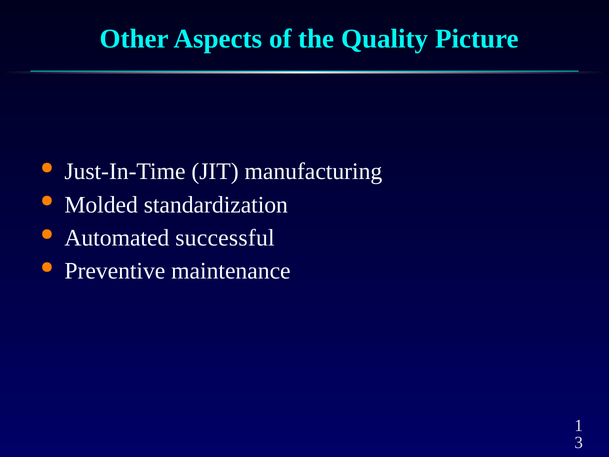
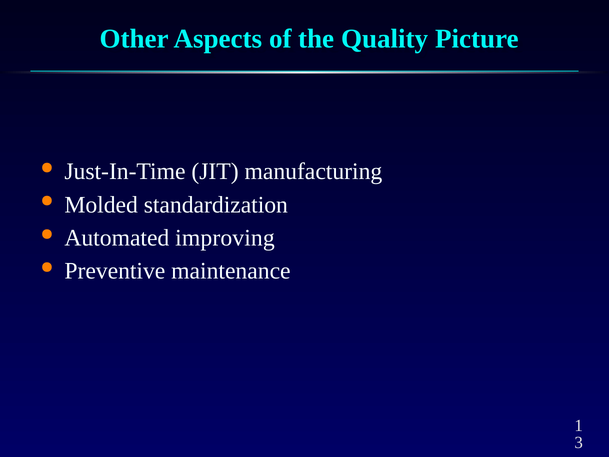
successful: successful -> improving
